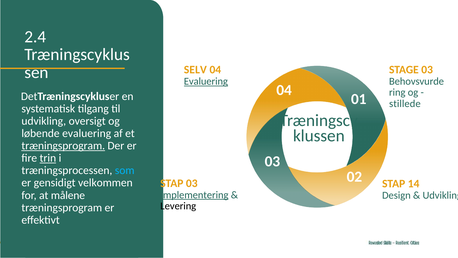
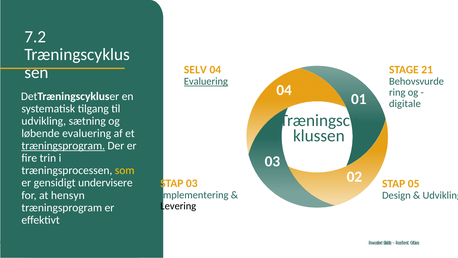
2.4: 2.4 -> 7.2
STAGE 03: 03 -> 21
stillede: stillede -> digitale
oversigt: oversigt -> sætning
trin underline: present -> none
som colour: light blue -> yellow
velkommen: velkommen -> undervisere
14: 14 -> 05
målene: målene -> hensyn
Implementering underline: present -> none
